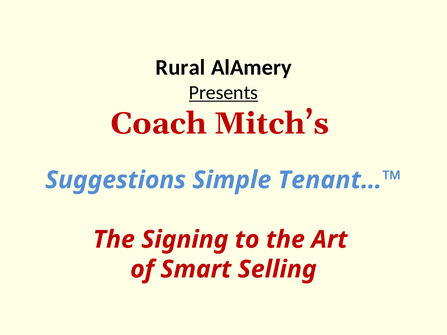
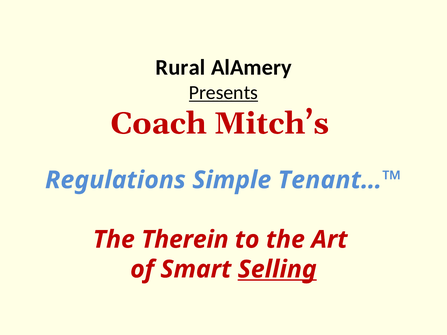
Suggestions: Suggestions -> Regulations
Signing: Signing -> Therein
Selling underline: none -> present
